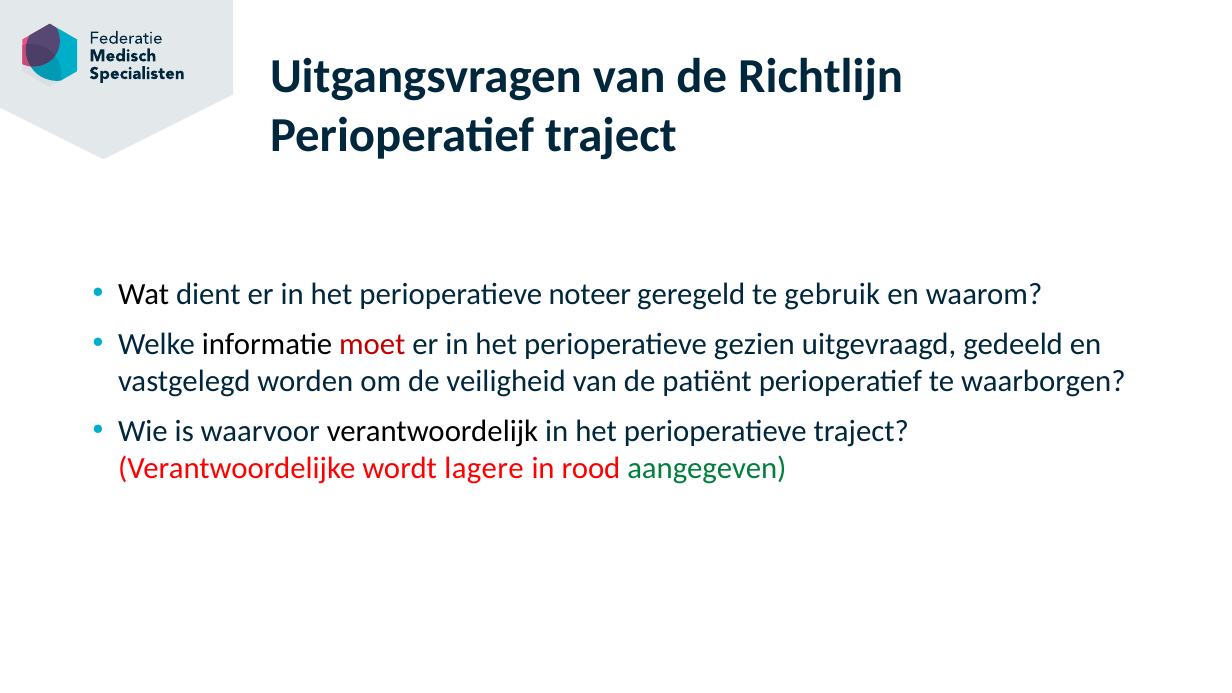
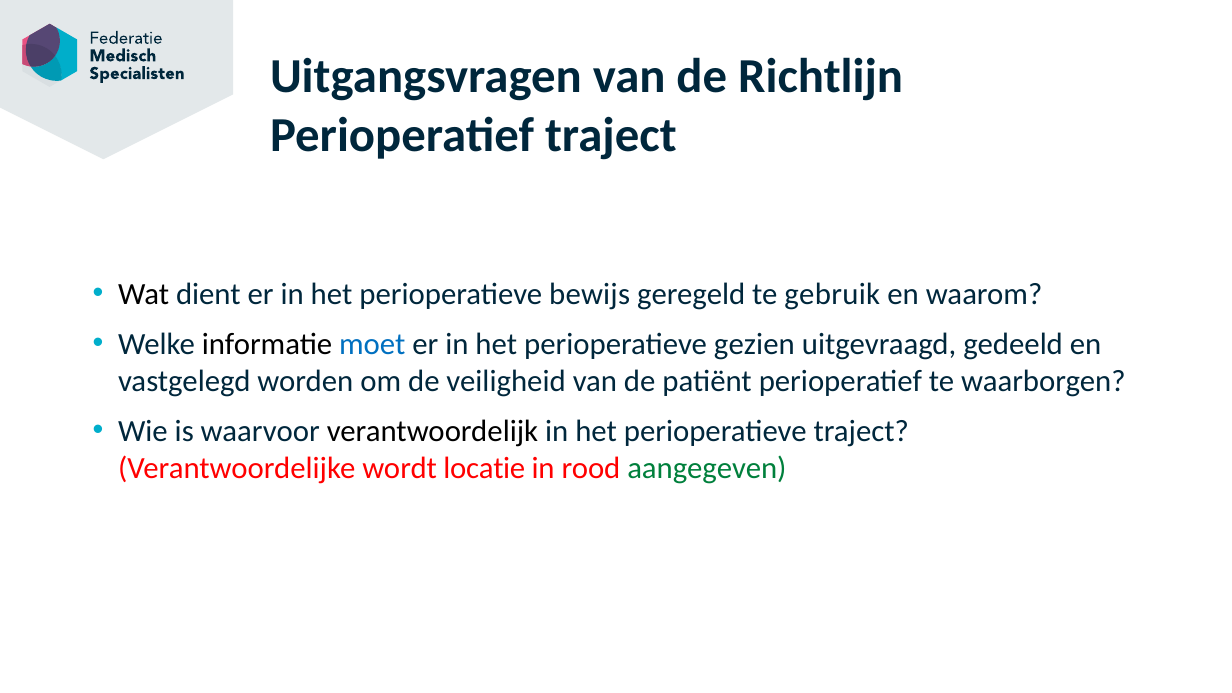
noteer: noteer -> bewijs
moet colour: red -> blue
lagere: lagere -> locatie
